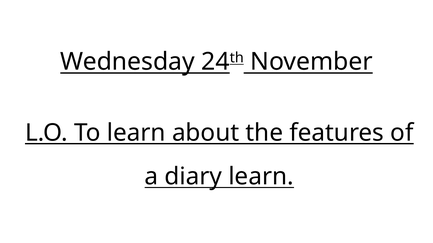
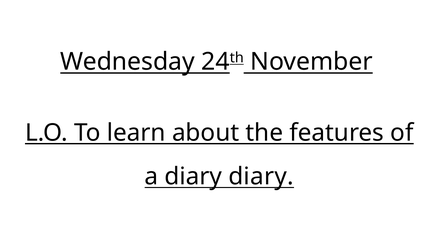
diary learn: learn -> diary
